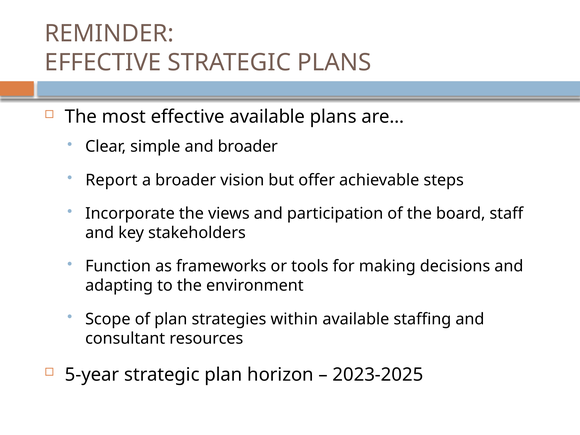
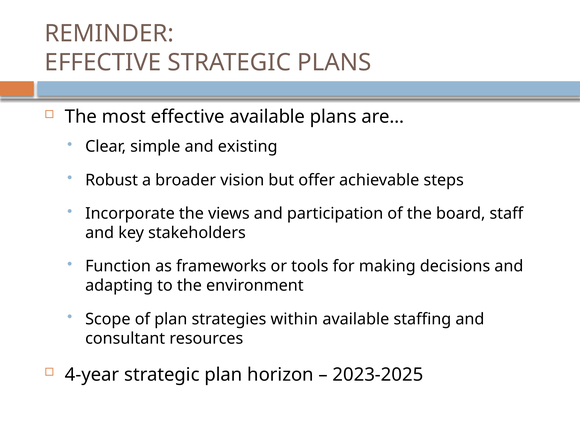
and broader: broader -> existing
Report: Report -> Robust
5-year: 5-year -> 4-year
